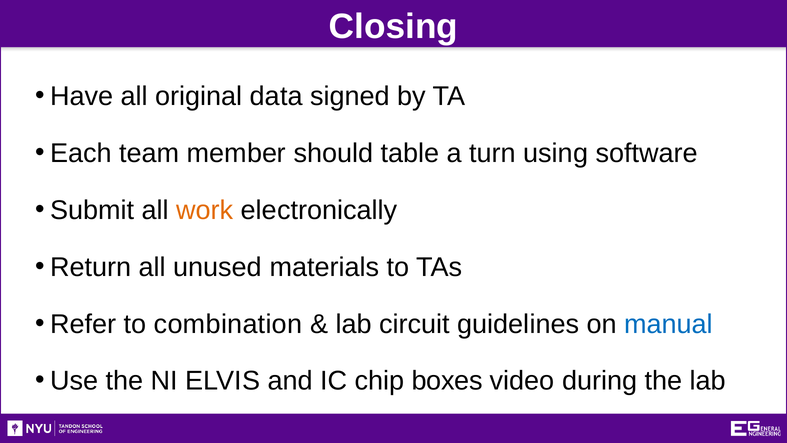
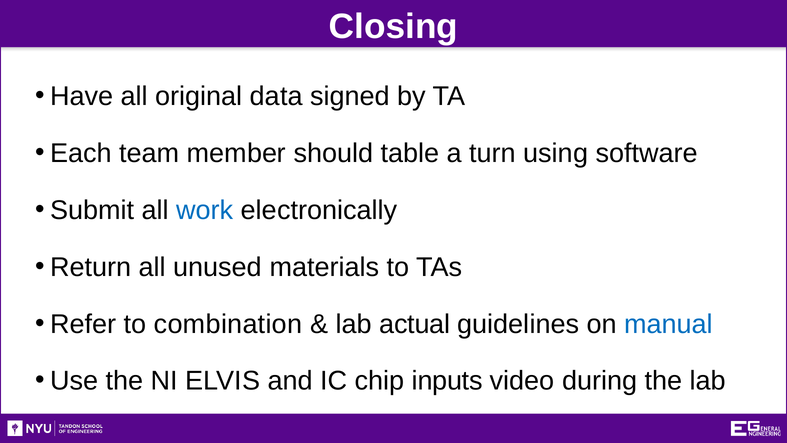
work colour: orange -> blue
circuit: circuit -> actual
boxes: boxes -> inputs
